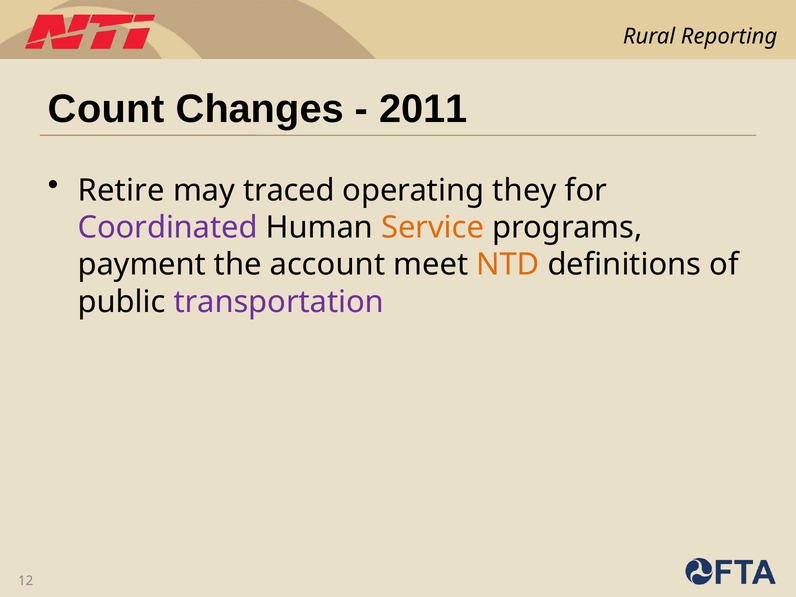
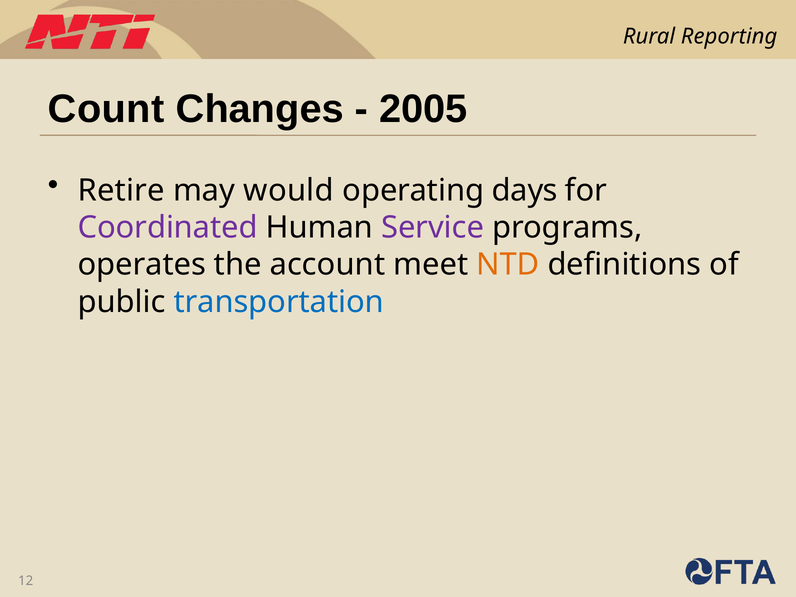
2011: 2011 -> 2005
traced: traced -> would
they: they -> days
Service colour: orange -> purple
payment: payment -> operates
transportation colour: purple -> blue
